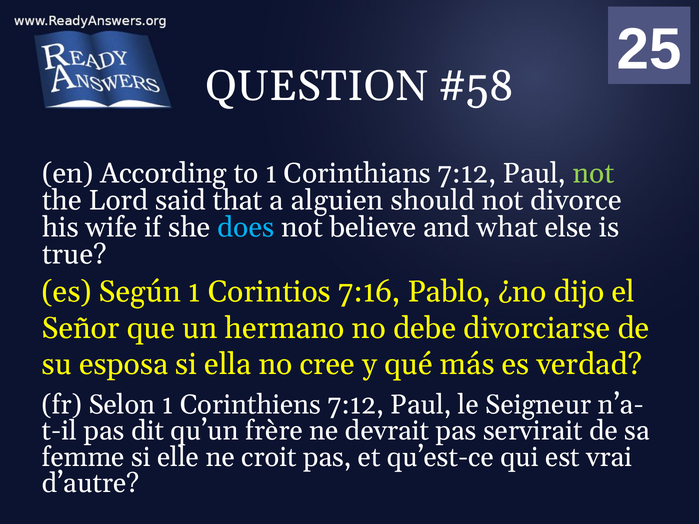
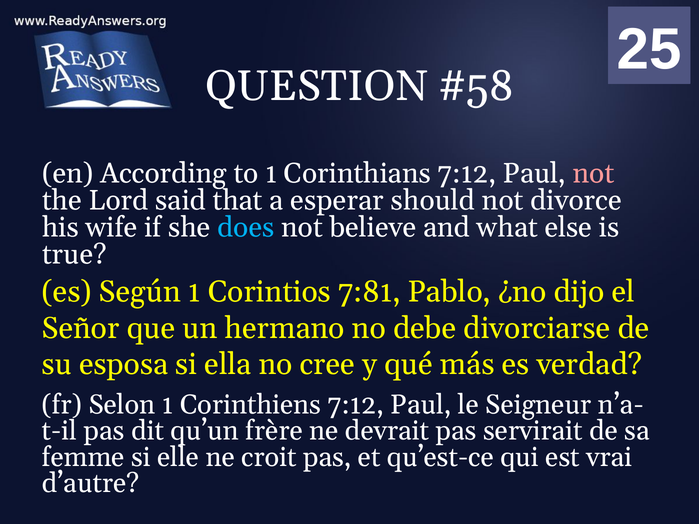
not at (594, 174) colour: light green -> pink
alguien: alguien -> esperar
7:16: 7:16 -> 7:81
